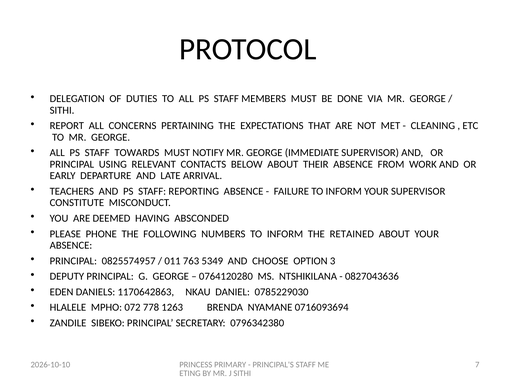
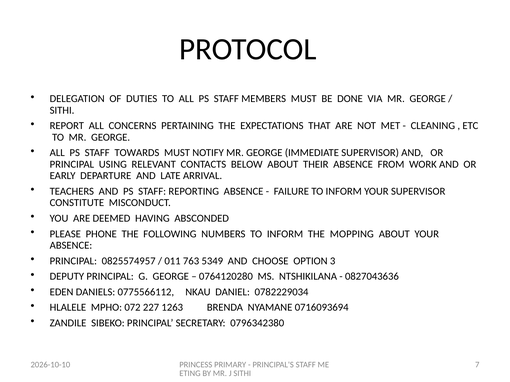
RETAINED: RETAINED -> MOPPING
1170642863: 1170642863 -> 0775566112
0785229030: 0785229030 -> 0782229034
778: 778 -> 227
